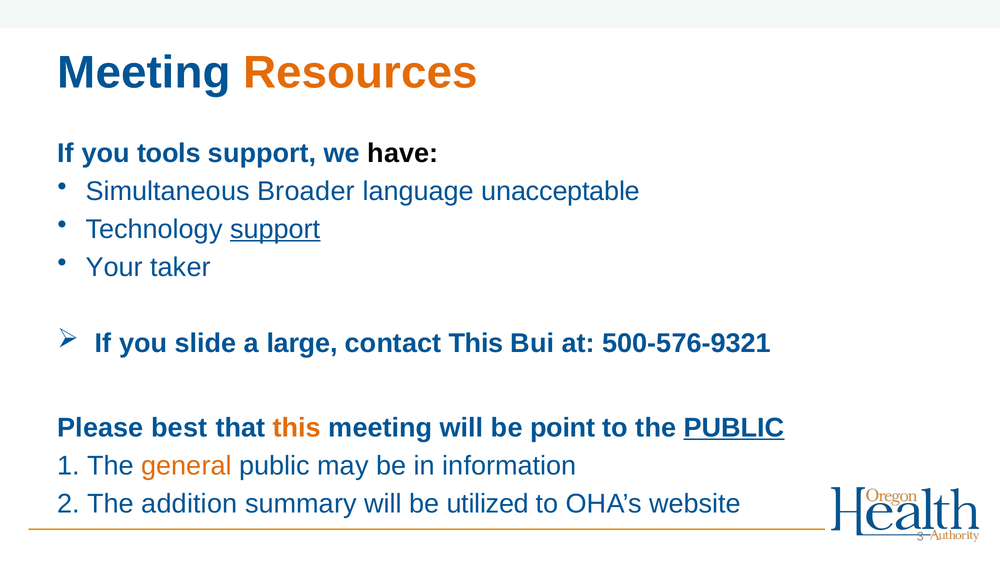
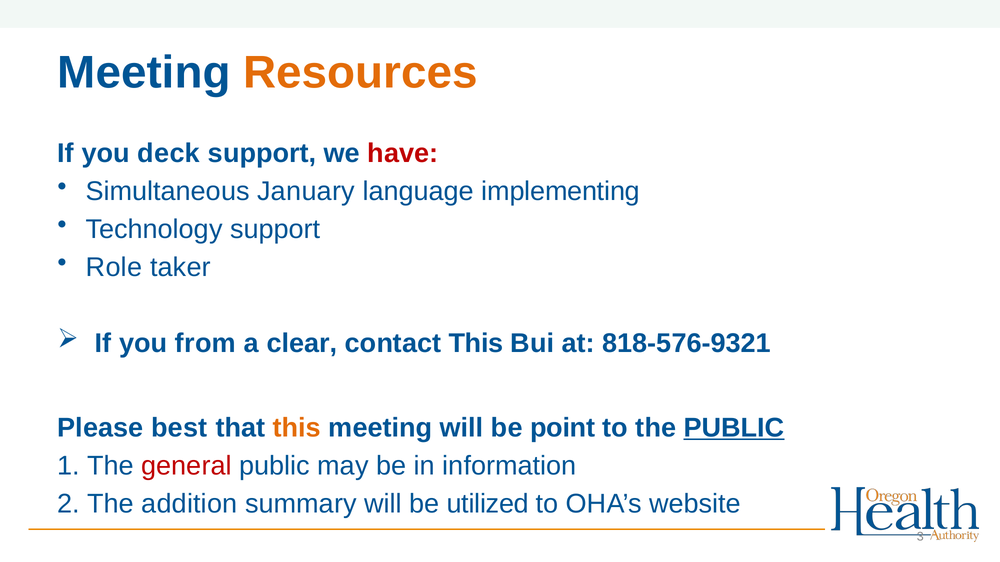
tools: tools -> deck
have colour: black -> red
Broader: Broader -> January
unacceptable: unacceptable -> implementing
support at (275, 229) underline: present -> none
Your: Your -> Role
slide: slide -> from
large: large -> clear
500-576-9321: 500-576-9321 -> 818-576-9321
general colour: orange -> red
